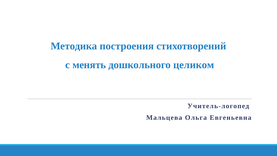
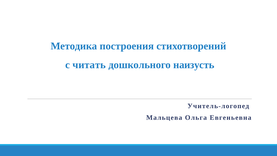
менять: менять -> читать
целиком: целиком -> наизусть
